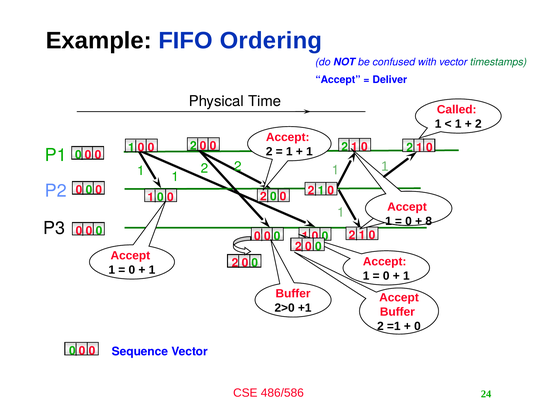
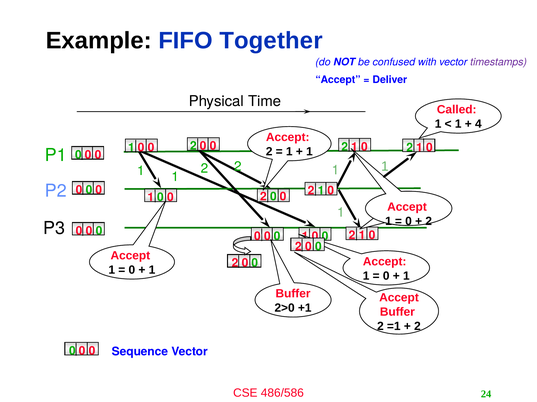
Ordering: Ordering -> Together
timestamps colour: green -> purple
2 at (478, 124): 2 -> 4
8 at (429, 222): 8 -> 2
0 at (417, 327): 0 -> 2
